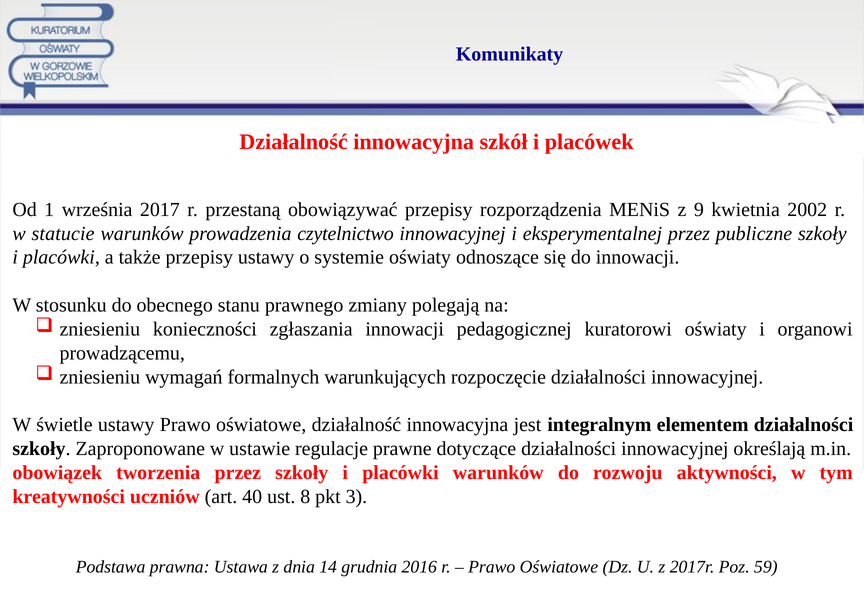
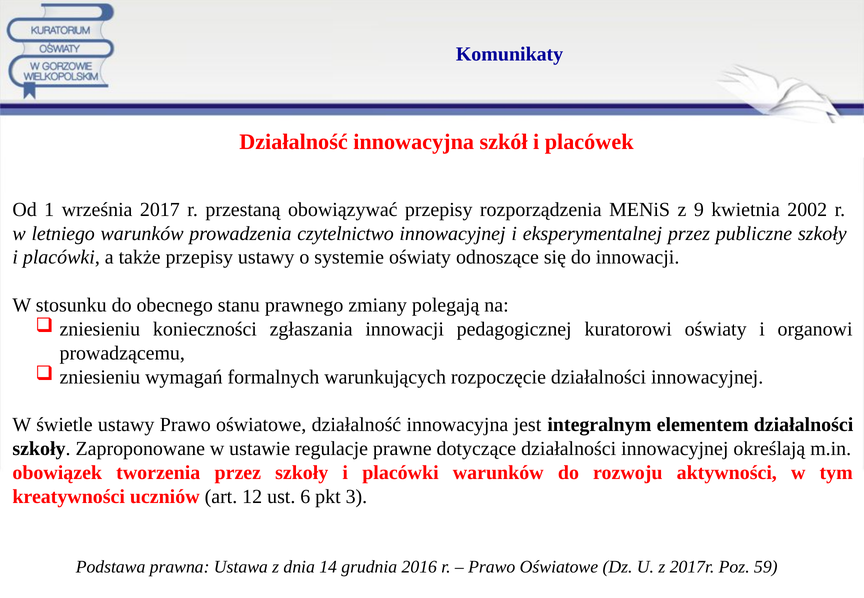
statucie: statucie -> letniego
40: 40 -> 12
8: 8 -> 6
